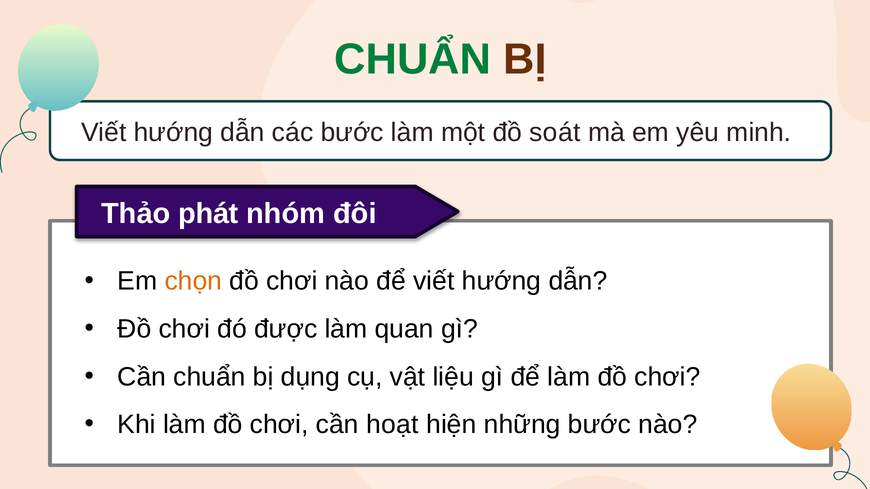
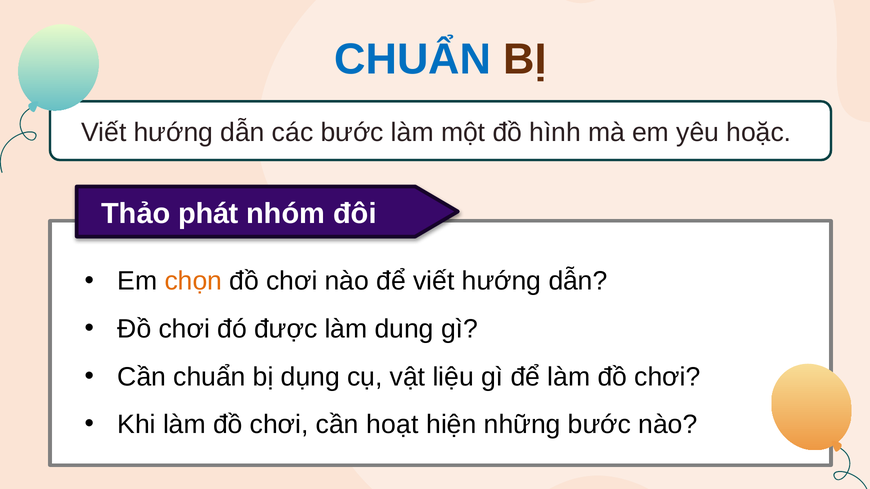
CHUẨN at (413, 59) colour: green -> blue
soát: soát -> hình
minh: minh -> hoặc
quan: quan -> dung
